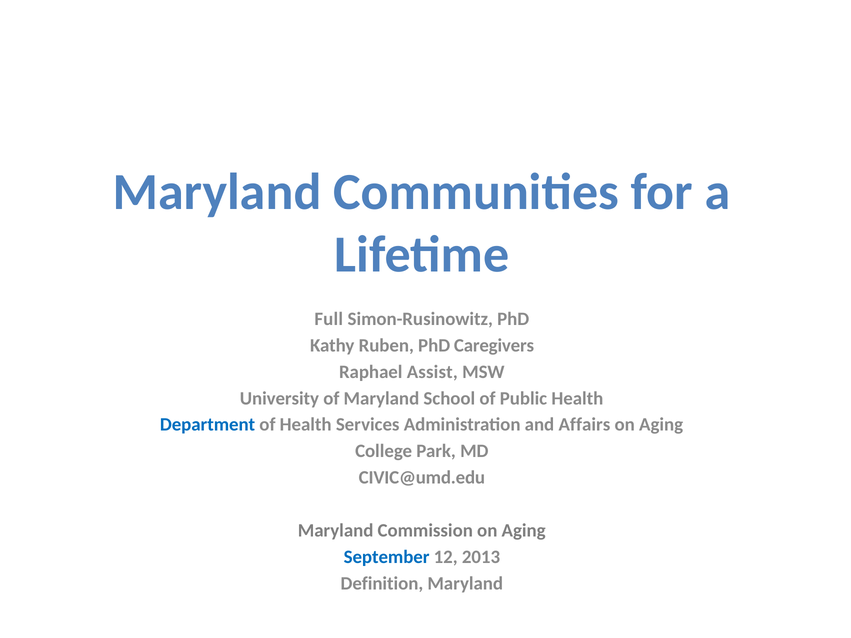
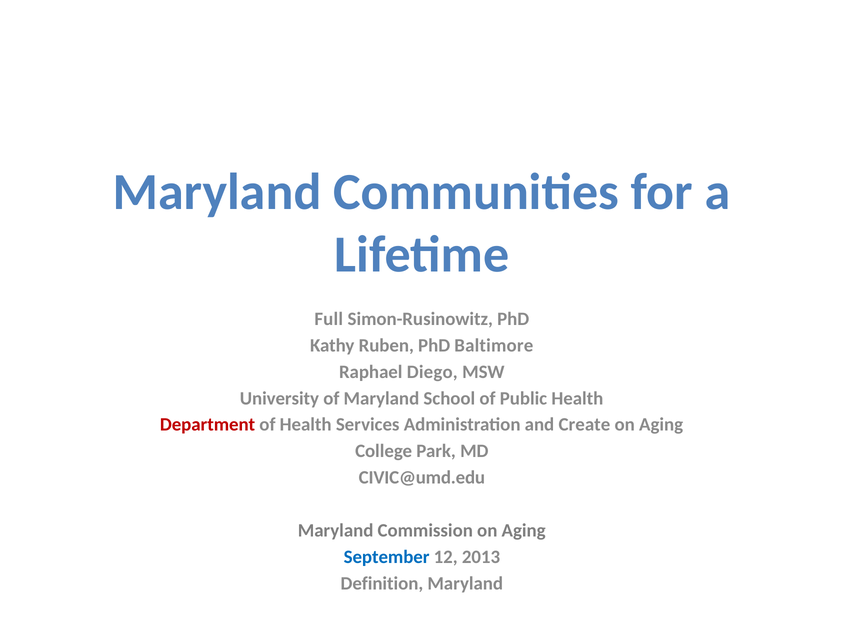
Caregivers: Caregivers -> Baltimore
Assist: Assist -> Diego
Department colour: blue -> red
Affairs: Affairs -> Create
